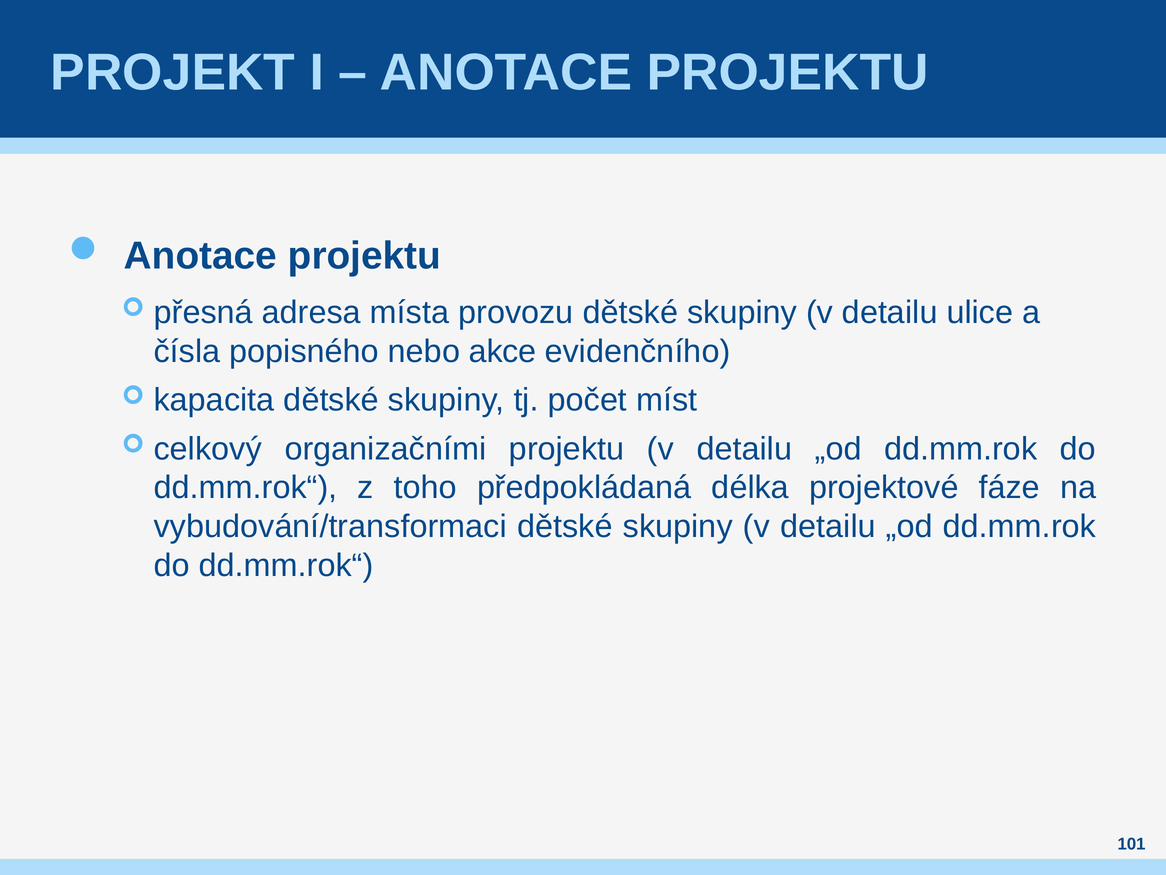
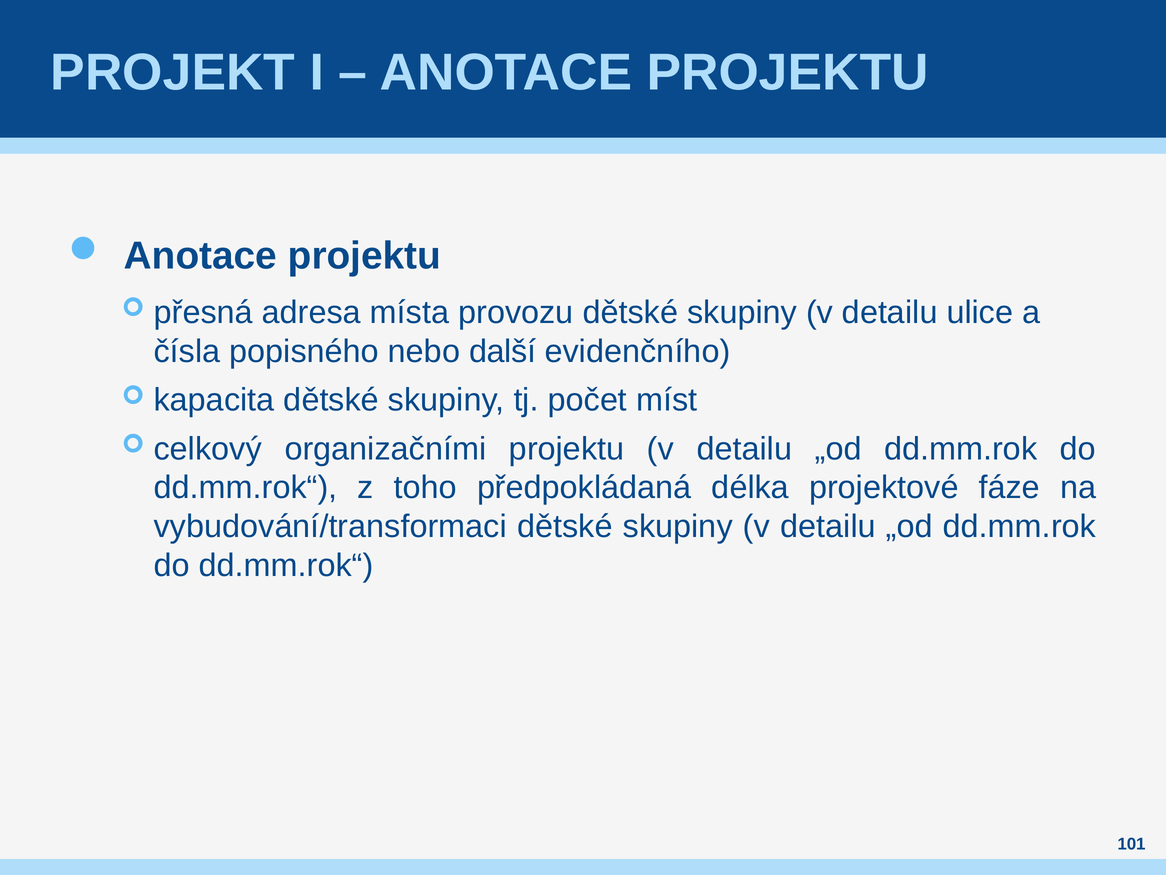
akce: akce -> další
